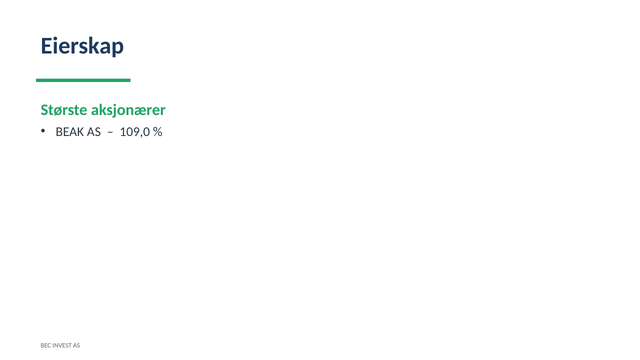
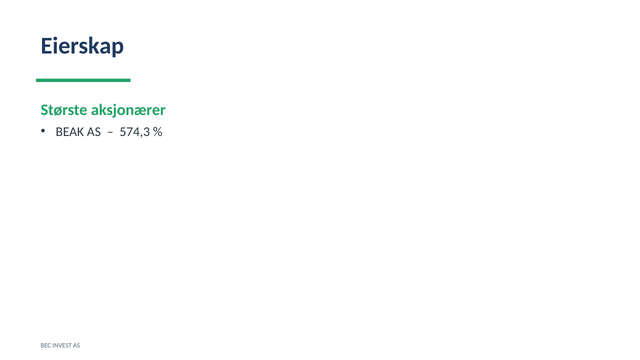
109,0: 109,0 -> 574,3
